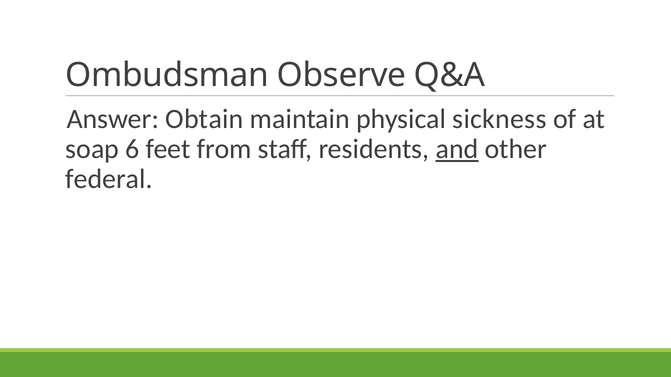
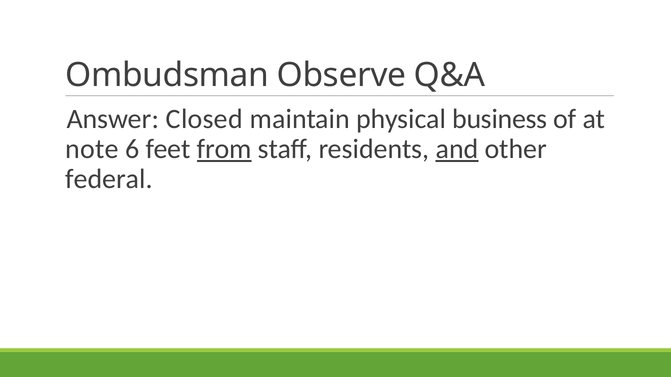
Obtain: Obtain -> Closed
sickness: sickness -> business
soap: soap -> note
from underline: none -> present
